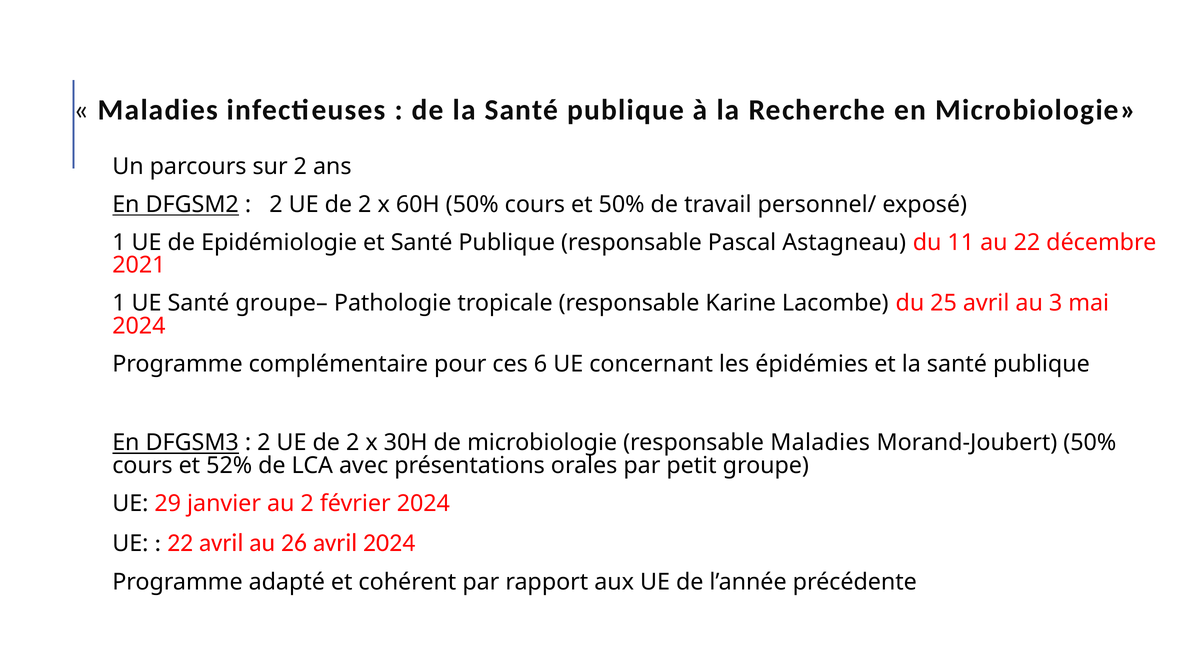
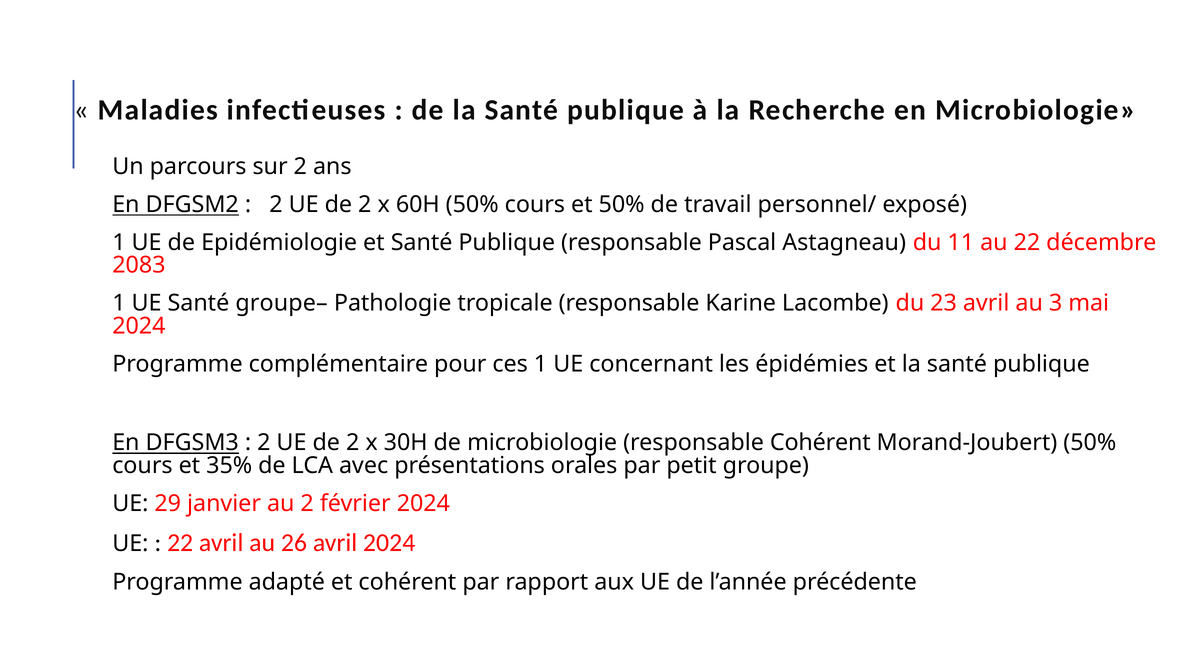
2021: 2021 -> 2083
25: 25 -> 23
ces 6: 6 -> 1
responsable Maladies: Maladies -> Cohérent
52%: 52% -> 35%
